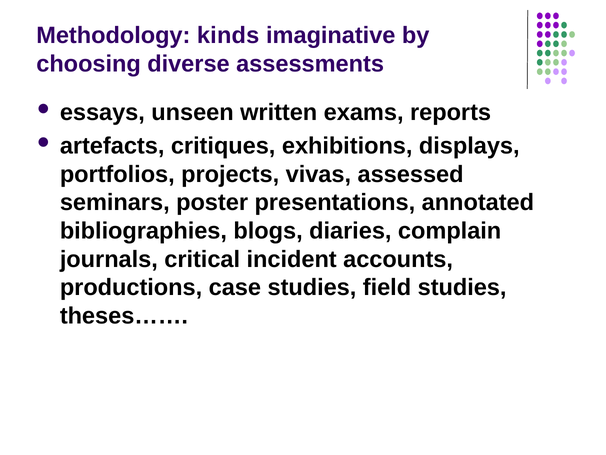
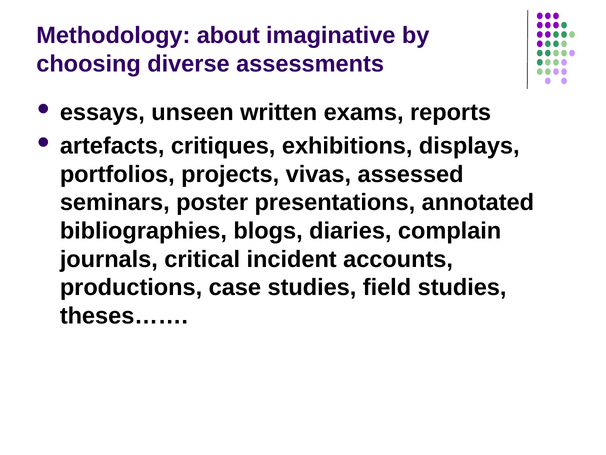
kinds: kinds -> about
